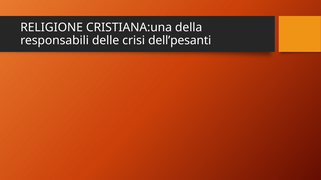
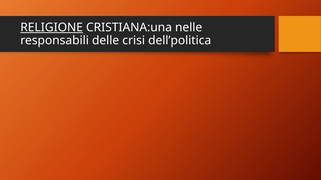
RELIGIONE underline: none -> present
della: della -> nelle
dell’pesanti: dell’pesanti -> dell’politica
